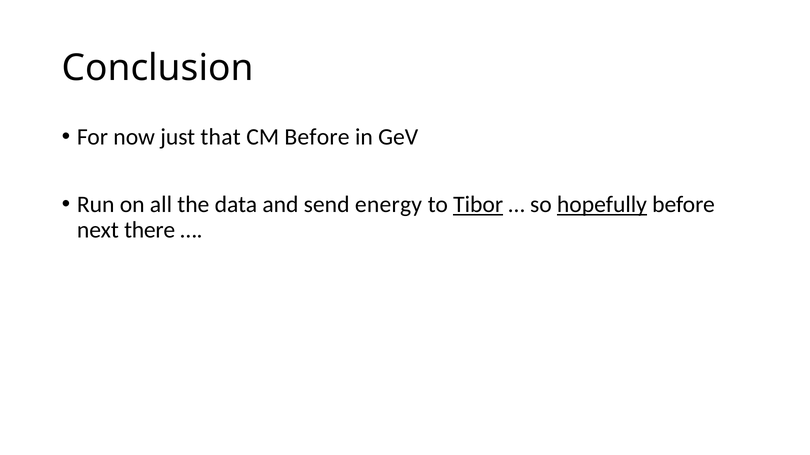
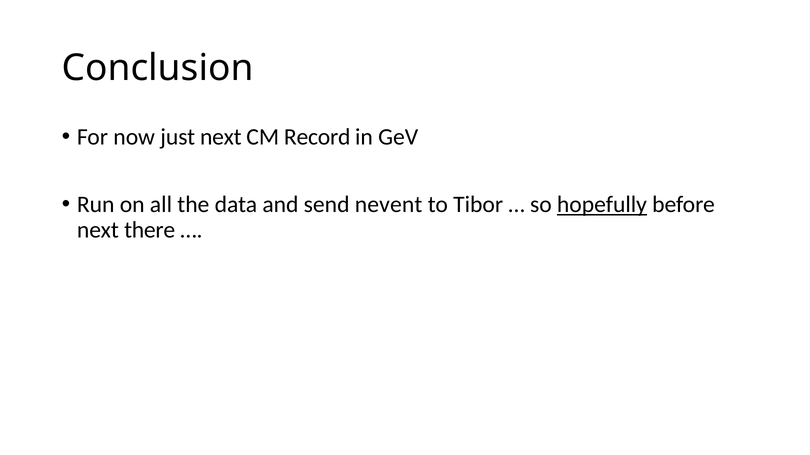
just that: that -> next
CM Before: Before -> Record
energy: energy -> nevent
Tibor underline: present -> none
